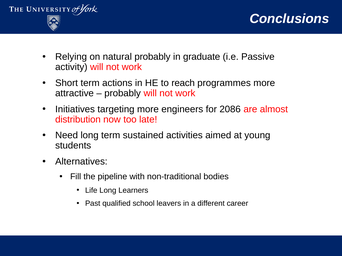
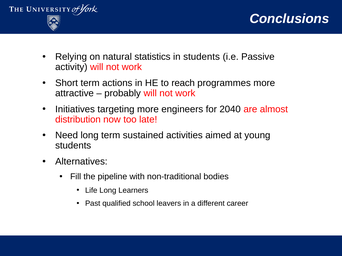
natural probably: probably -> statistics
in graduate: graduate -> students
2086: 2086 -> 2040
